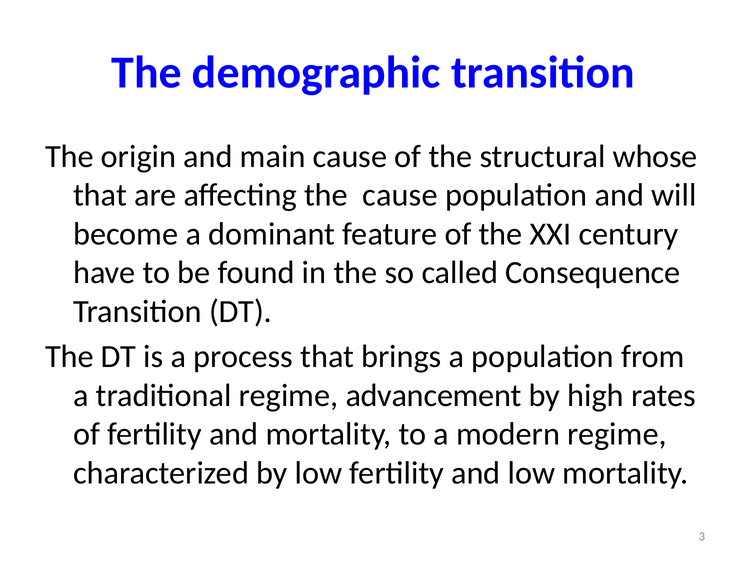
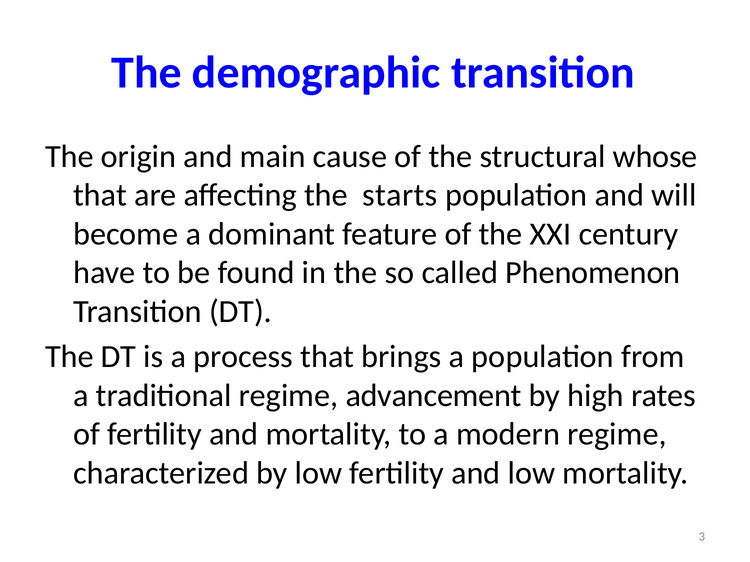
the cause: cause -> starts
Consequence: Consequence -> Phenomenon
